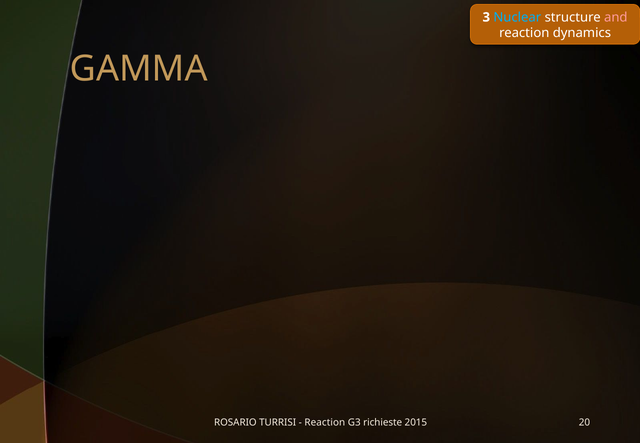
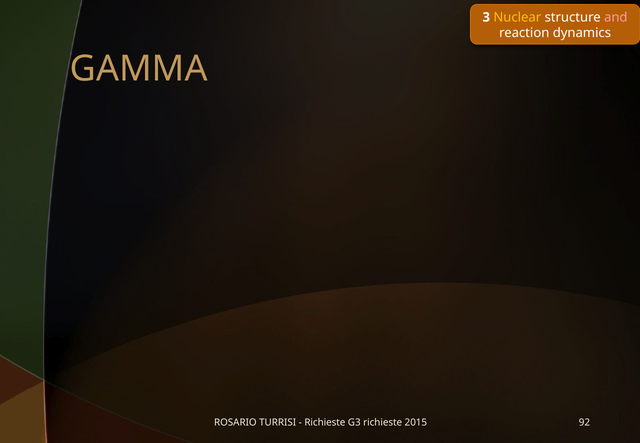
Nuclear colour: light blue -> yellow
Reaction at (325, 422): Reaction -> Richieste
20: 20 -> 92
